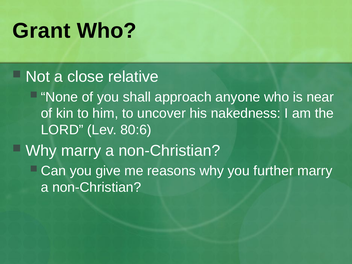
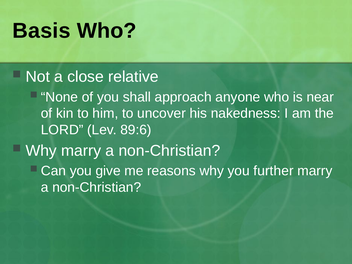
Grant: Grant -> Basis
80:6: 80:6 -> 89:6
